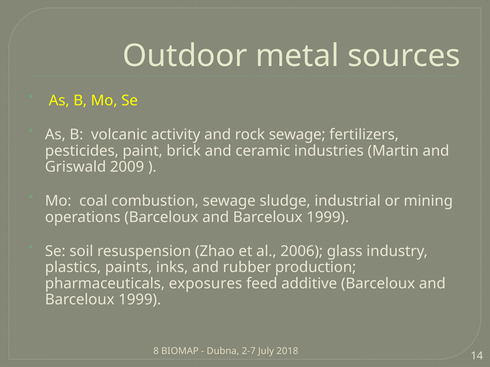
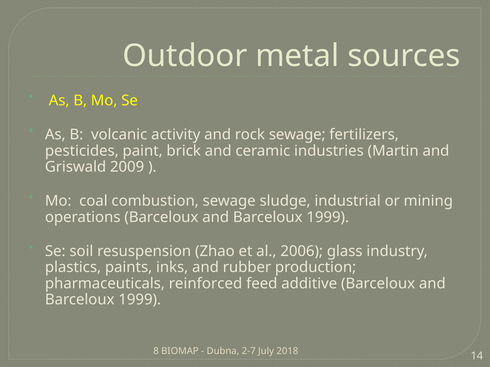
exposures: exposures -> reinforced
